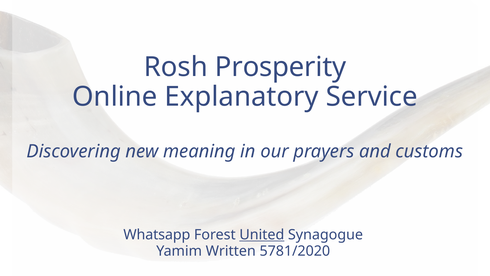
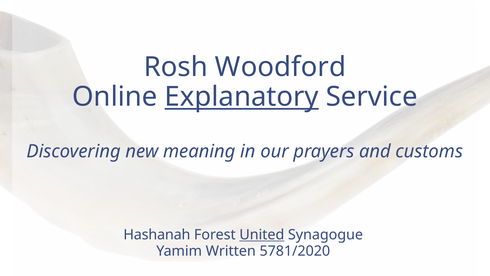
Prosperity: Prosperity -> Woodford
Explanatory underline: none -> present
Whatsapp: Whatsapp -> Hashanah
